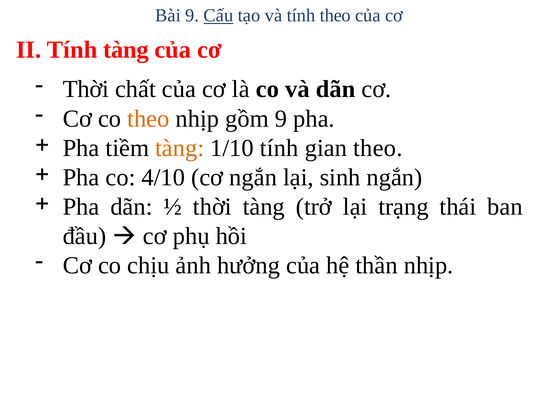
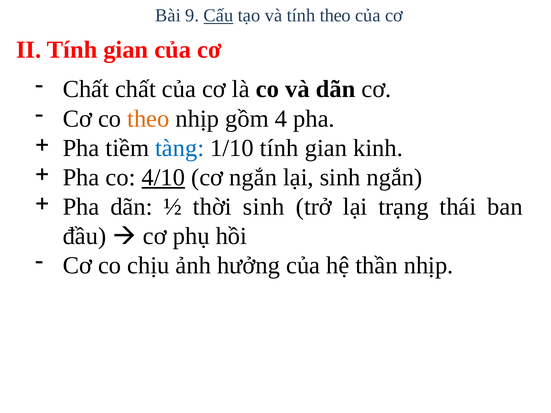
II Tính tàng: tàng -> gian
Thời at (86, 89): Thời -> Chất
gồm 9: 9 -> 4
tàng at (180, 148) colour: orange -> blue
gian theo: theo -> kinh
4/10 underline: none -> present
thời tàng: tàng -> sinh
